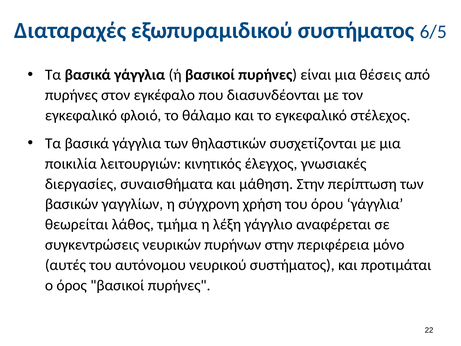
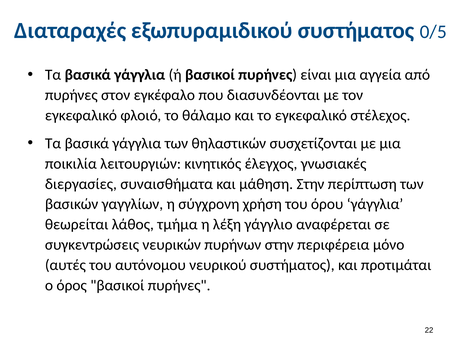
6/5: 6/5 -> 0/5
θέσεις: θέσεις -> αγγεία
